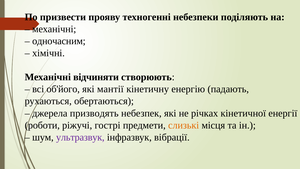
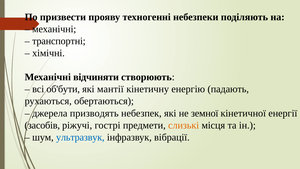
одночасним: одночасним -> транспортні
об'його: об'його -> об'бути
річках: річках -> земної
роботи: роботи -> засобів
ультразвук colour: purple -> blue
